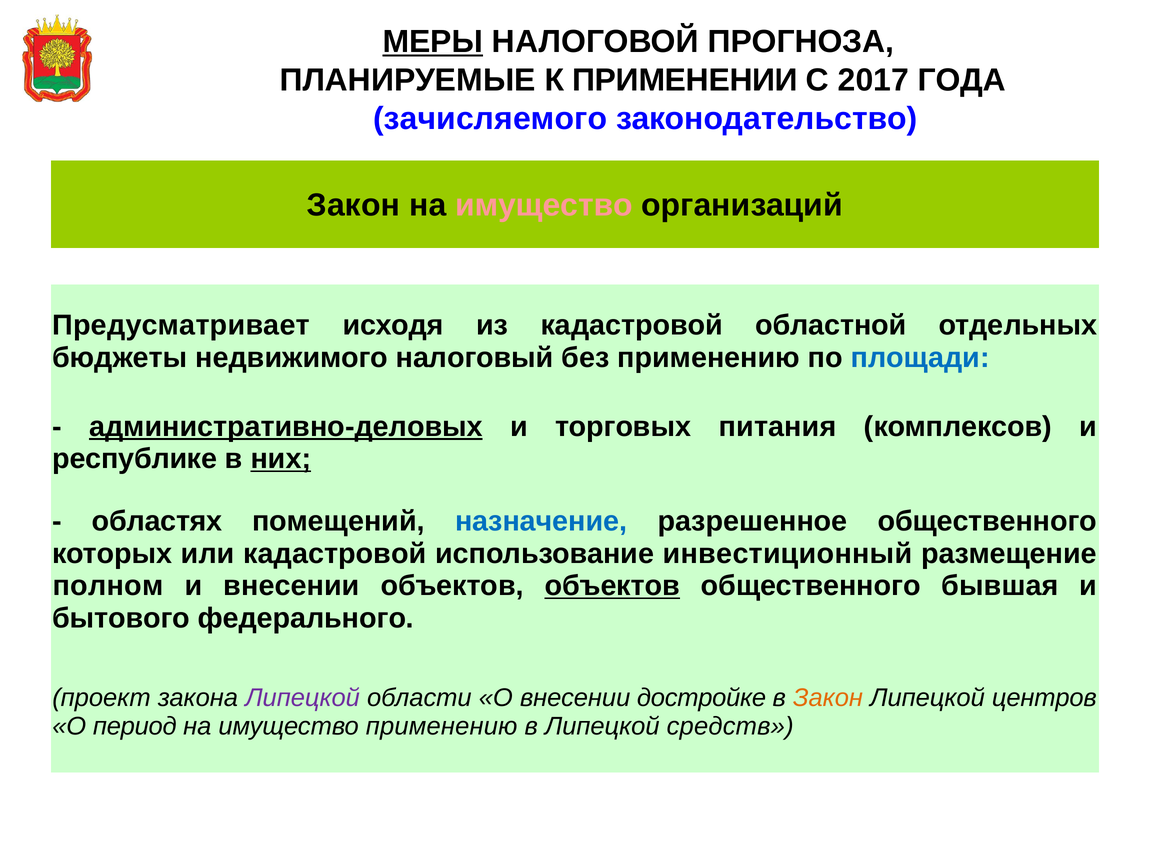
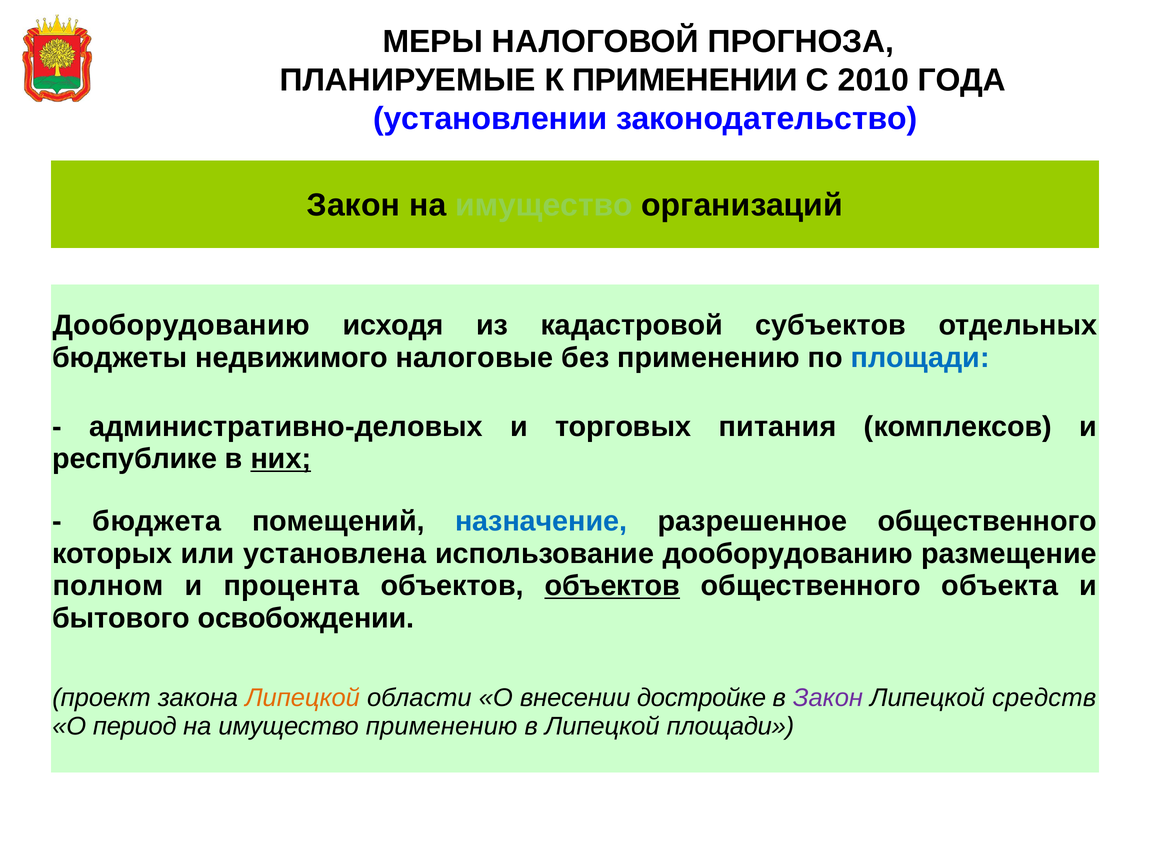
МЕРЫ underline: present -> none
2017: 2017 -> 2010
зачисляемого: зачисляемого -> установлении
имущество at (544, 205) colour: pink -> light green
Предусматривает at (181, 325): Предусматривает -> Дооборудованию
областной: областной -> субъектов
налоговый: налоговый -> налоговые
административно-деловых underline: present -> none
областях: областях -> бюджета
или кадастровой: кадастровой -> установлена
использование инвестиционный: инвестиционный -> дооборудованию
и внесении: внесении -> процента
бывшая: бывшая -> объекта
федерального: федерального -> освобождении
Липецкой at (303, 698) colour: purple -> orange
Закон at (828, 698) colour: orange -> purple
центров: центров -> средств
Липецкой средств: средств -> площади
